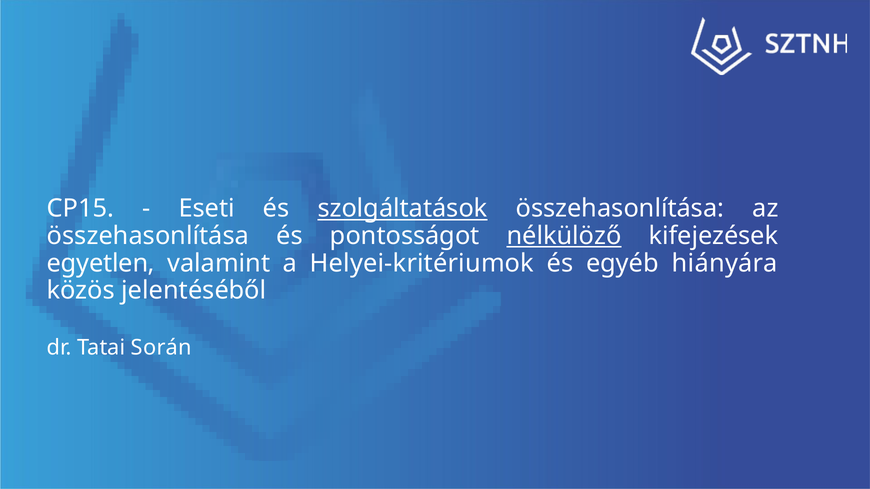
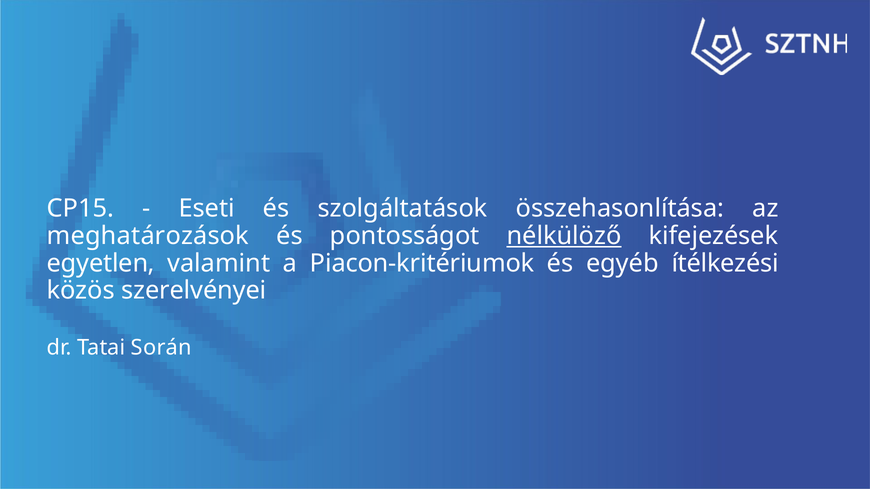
szolgáltatások underline: present -> none
összehasonlítása at (148, 236): összehasonlítása -> meghatározások
Helyei-kritériumok: Helyei-kritériumok -> Piacon-kritériumok
hiányára: hiányára -> ítélkezési
jelentéséből: jelentéséből -> szerelvényei
